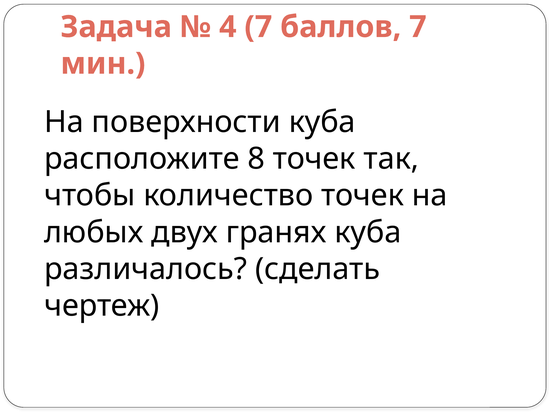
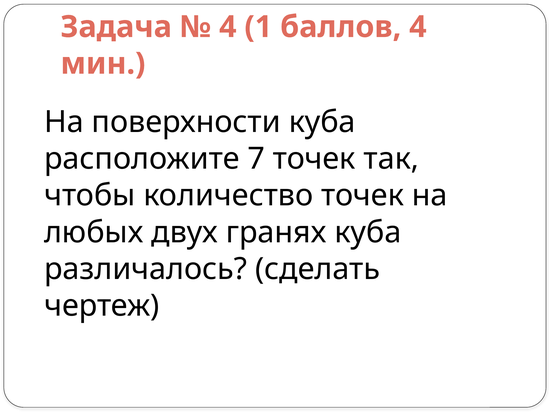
4 7: 7 -> 1
баллов 7: 7 -> 4
8: 8 -> 7
